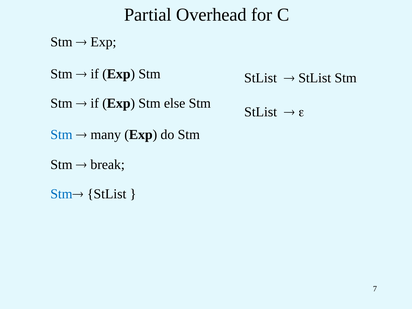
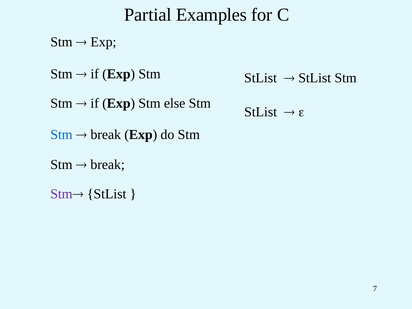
Overhead: Overhead -> Examples
many at (106, 135): many -> break
Stm at (61, 194) colour: blue -> purple
